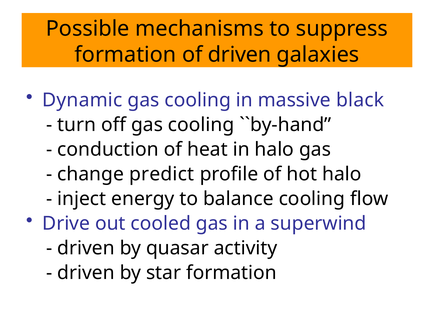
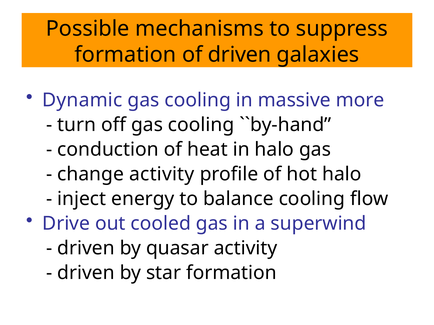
black: black -> more
change predict: predict -> activity
